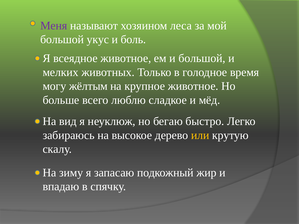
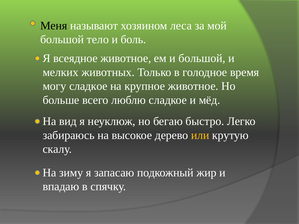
Меня colour: purple -> black
укус: укус -> тело
могу жёлтым: жёлтым -> сладкое
